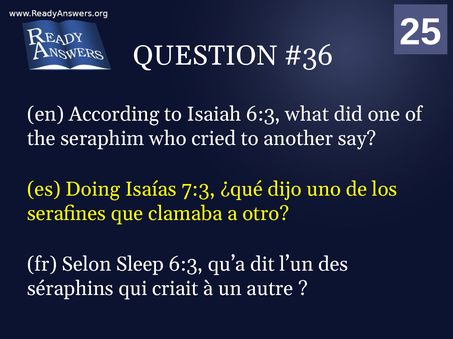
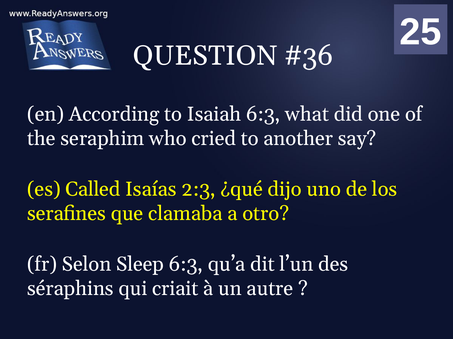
Doing: Doing -> Called
7:3: 7:3 -> 2:3
